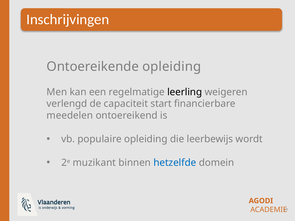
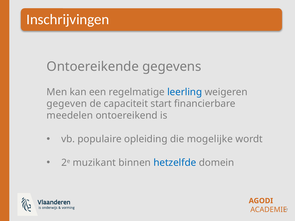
Ontoereikende opleiding: opleiding -> gegevens
leerling colour: black -> blue
verlengd: verlengd -> gegeven
leerbewijs: leerbewijs -> mogelijke
